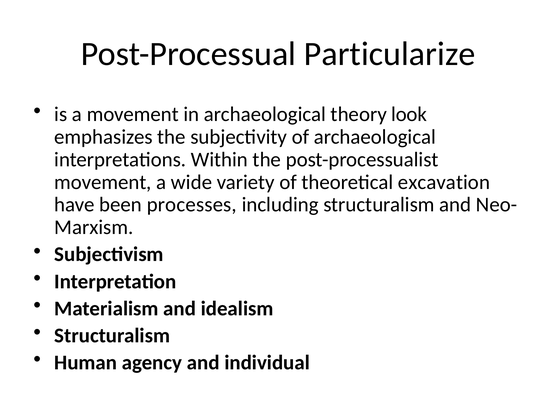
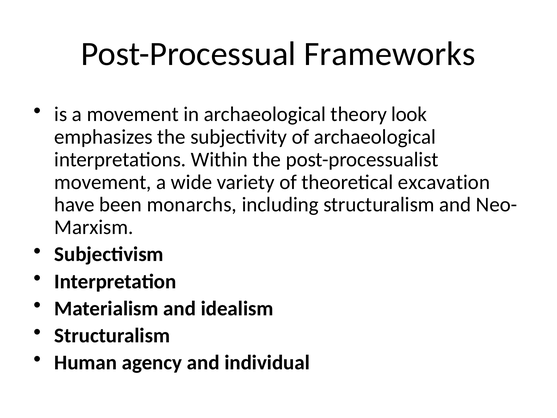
Particularize: Particularize -> Frameworks
processes: processes -> monarchs
